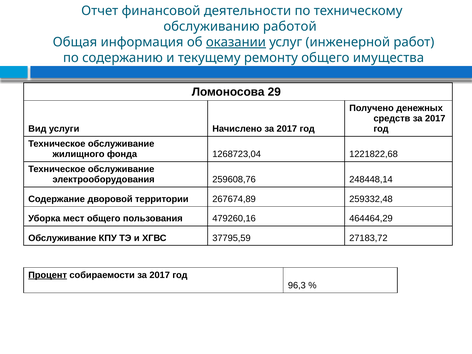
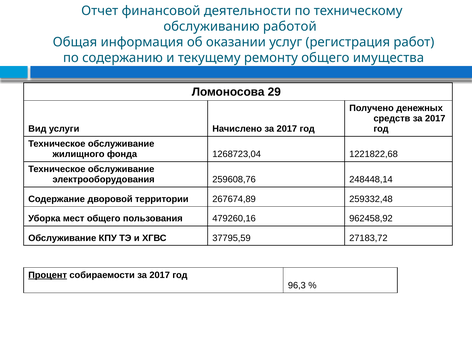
оказании underline: present -> none
инженерной: инженерной -> регистрация
464464,29: 464464,29 -> 962458,92
